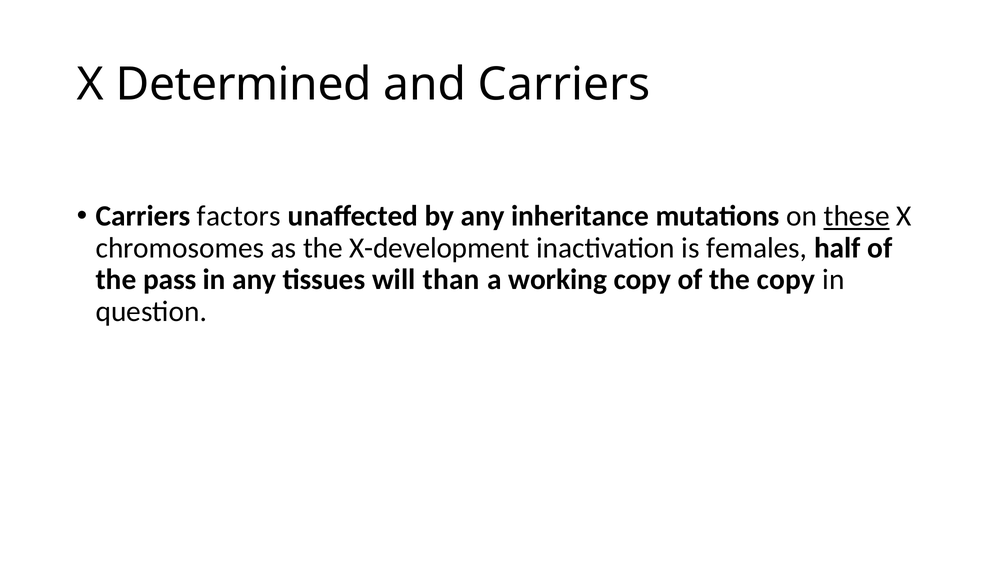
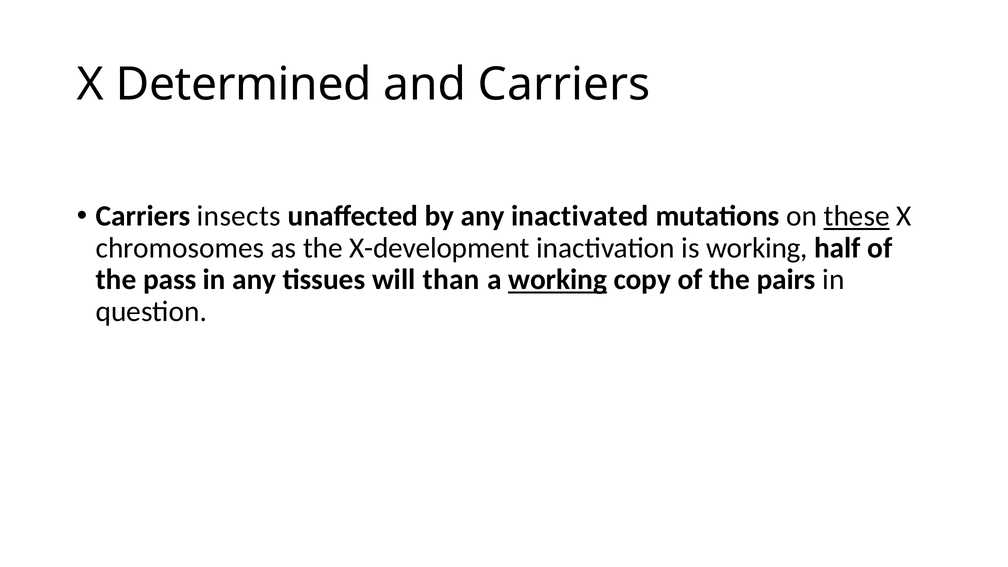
factors: factors -> insects
inheritance: inheritance -> inactivated
is females: females -> working
working at (558, 280) underline: none -> present
the copy: copy -> pairs
